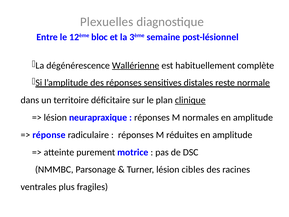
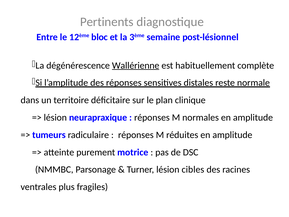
Plexuelles: Plexuelles -> Pertinents
clinique underline: present -> none
réponse: réponse -> tumeurs
